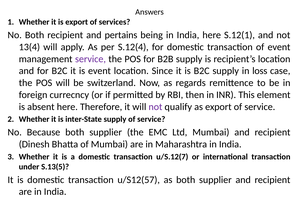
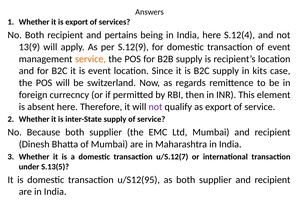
S.12(1: S.12(1 -> S.12(4
13(4: 13(4 -> 13(9
S.12(4: S.12(4 -> S.12(9
service at (90, 59) colour: purple -> orange
loss: loss -> kits
u/S12(57: u/S12(57 -> u/S12(95
